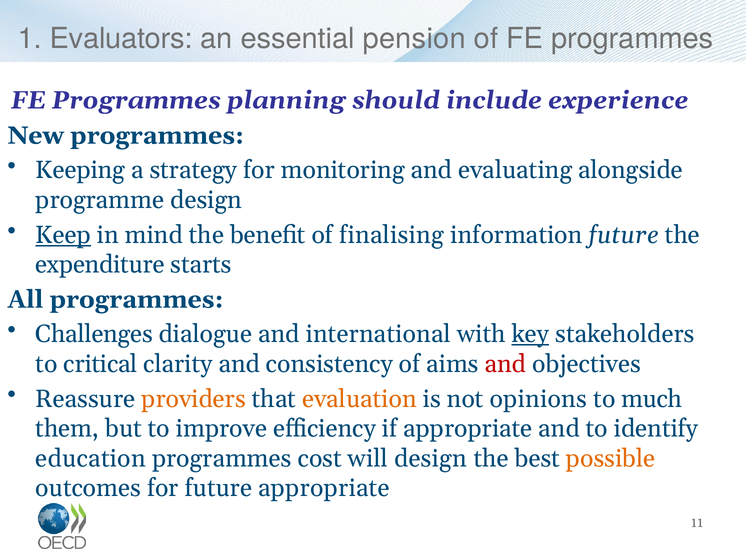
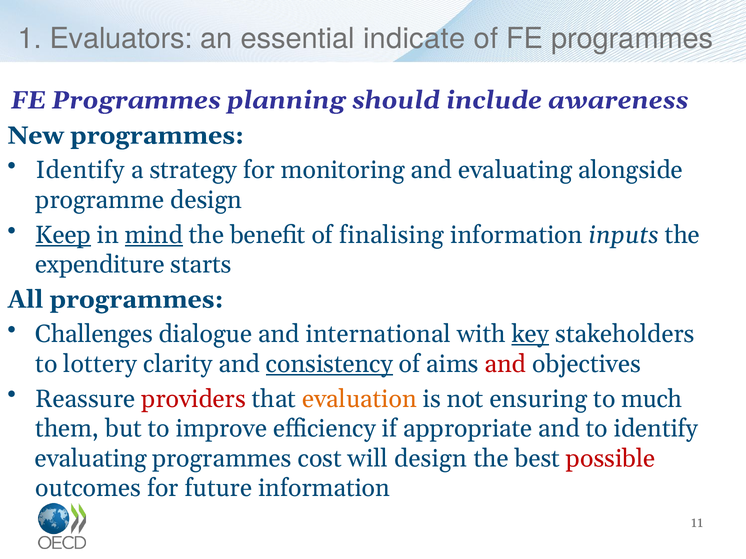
pension: pension -> indicate
experience: experience -> awareness
Keeping at (80, 170): Keeping -> Identify
mind underline: none -> present
information future: future -> inputs
critical: critical -> lottery
consistency underline: none -> present
providers colour: orange -> red
opinions: opinions -> ensuring
education at (91, 459): education -> evaluating
possible colour: orange -> red
future appropriate: appropriate -> information
